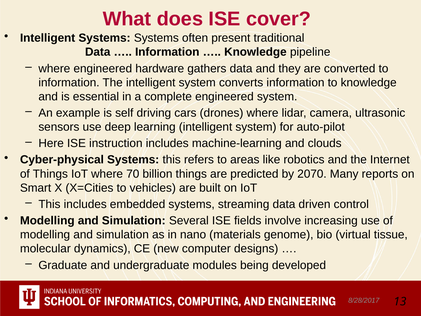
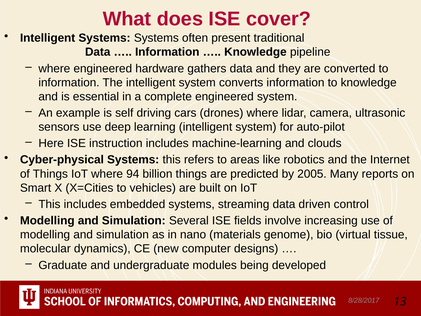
70: 70 -> 94
2070: 2070 -> 2005
